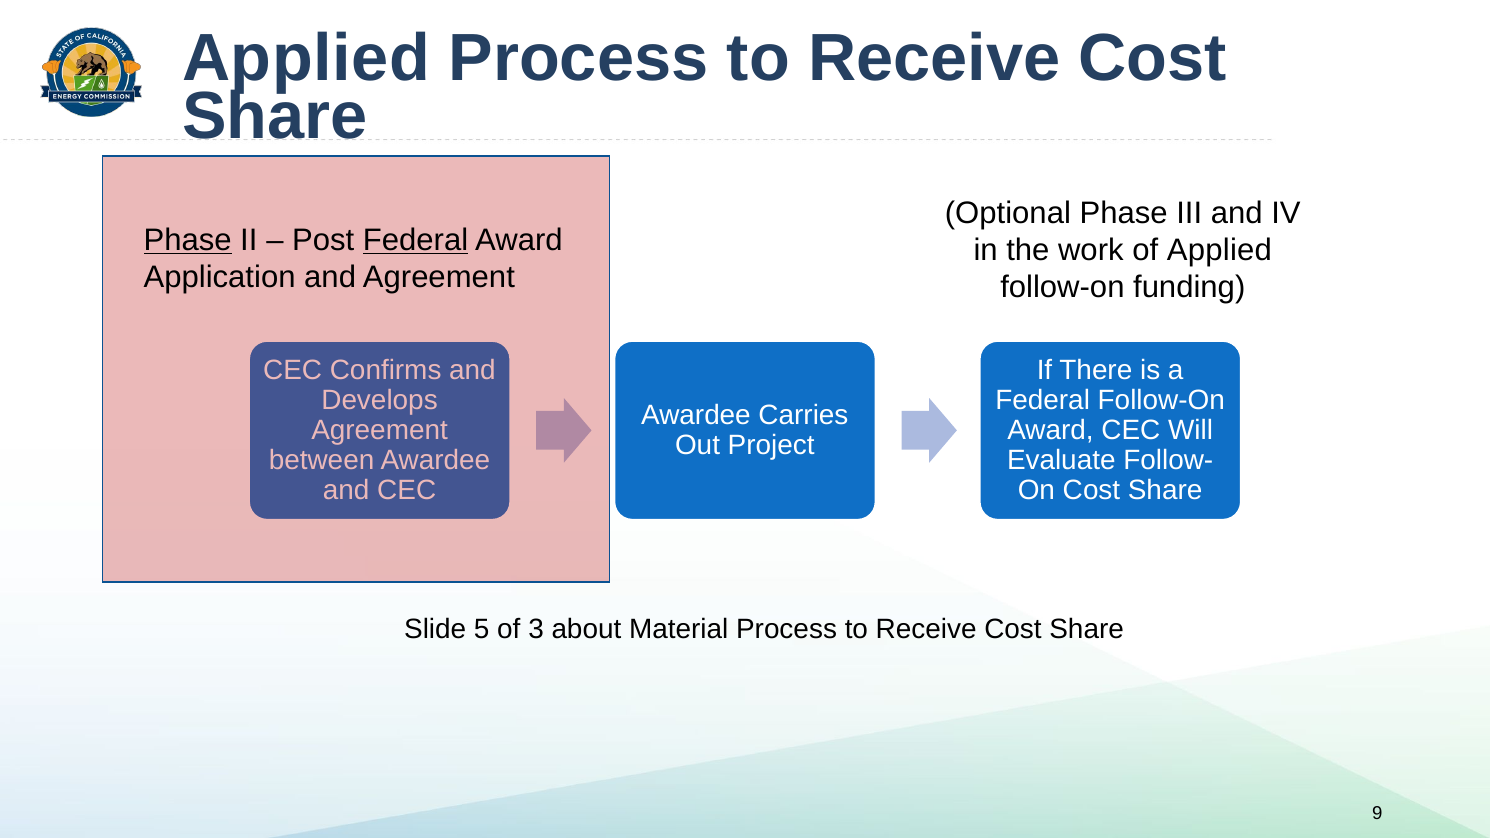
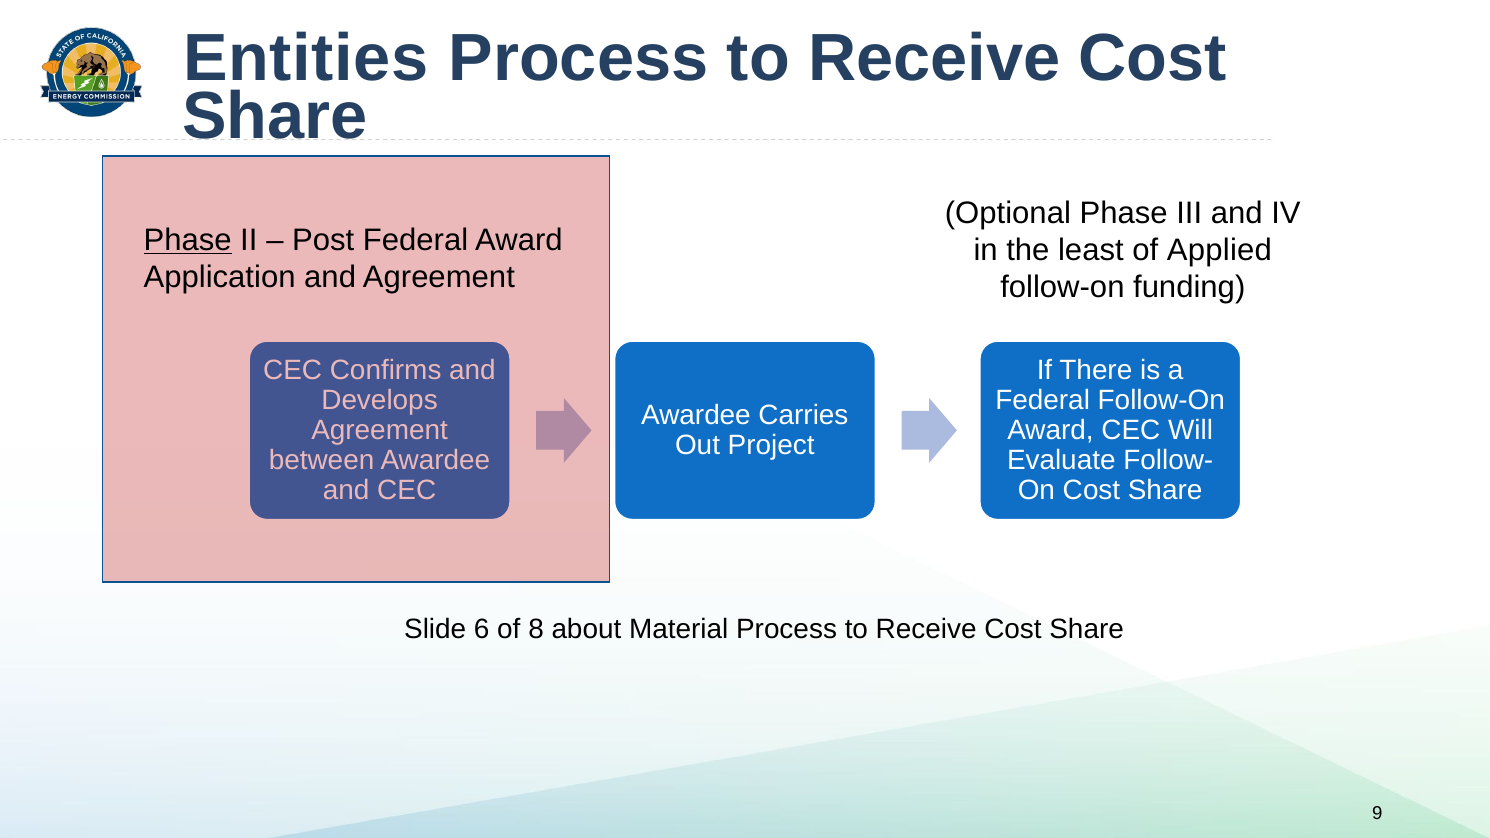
Applied at (306, 59): Applied -> Entities
Federal at (416, 240) underline: present -> none
work: work -> least
5: 5 -> 6
3: 3 -> 8
